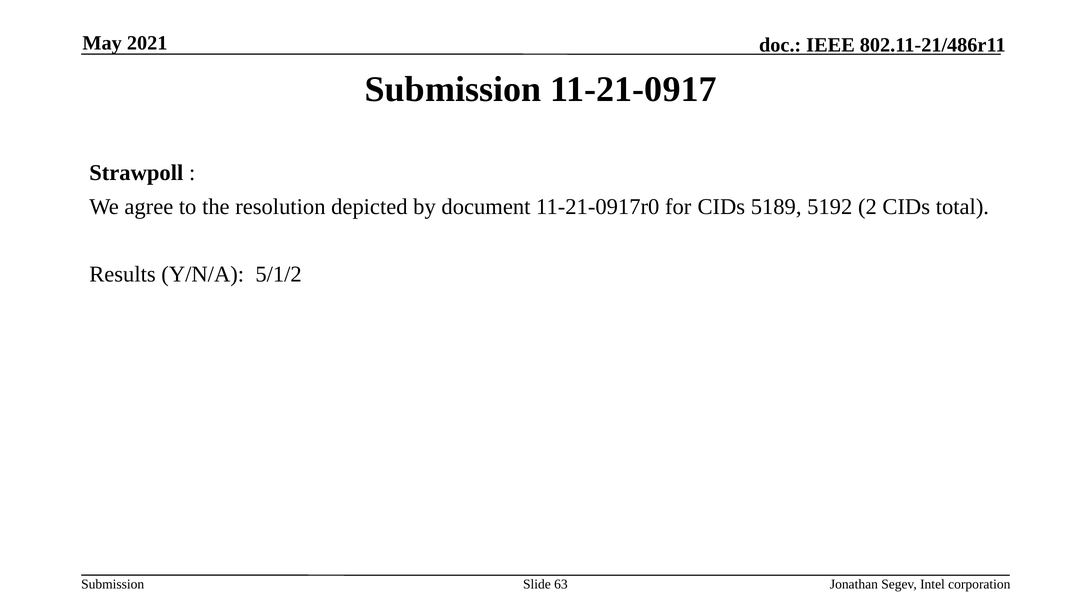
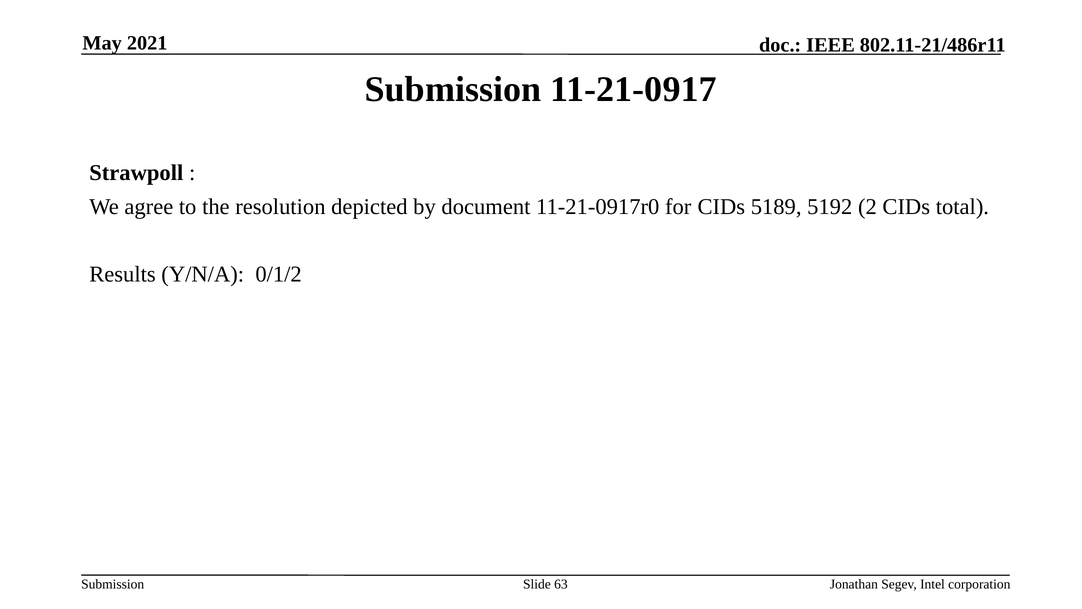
5/1/2: 5/1/2 -> 0/1/2
